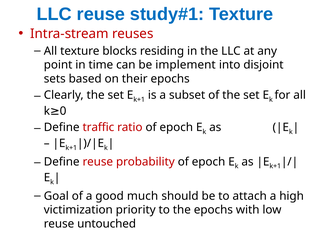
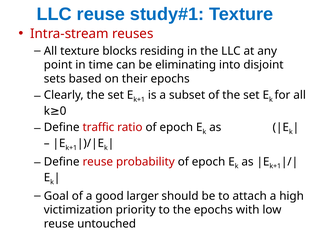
implement: implement -> eliminating
much: much -> larger
